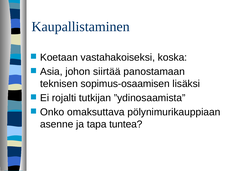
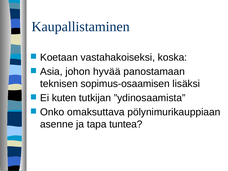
siirtää: siirtää -> hyvää
rojalti: rojalti -> kuten
